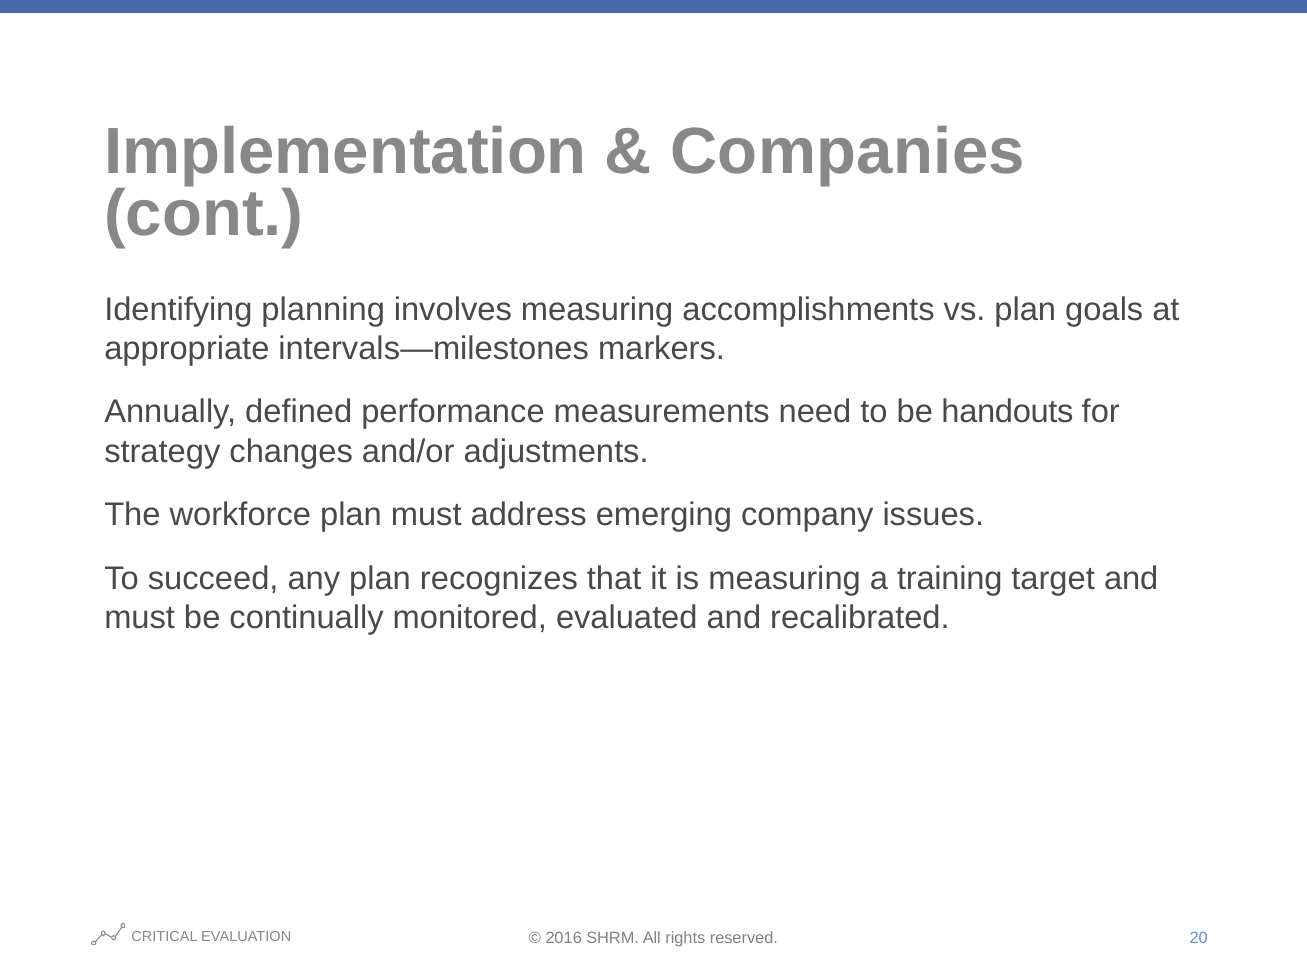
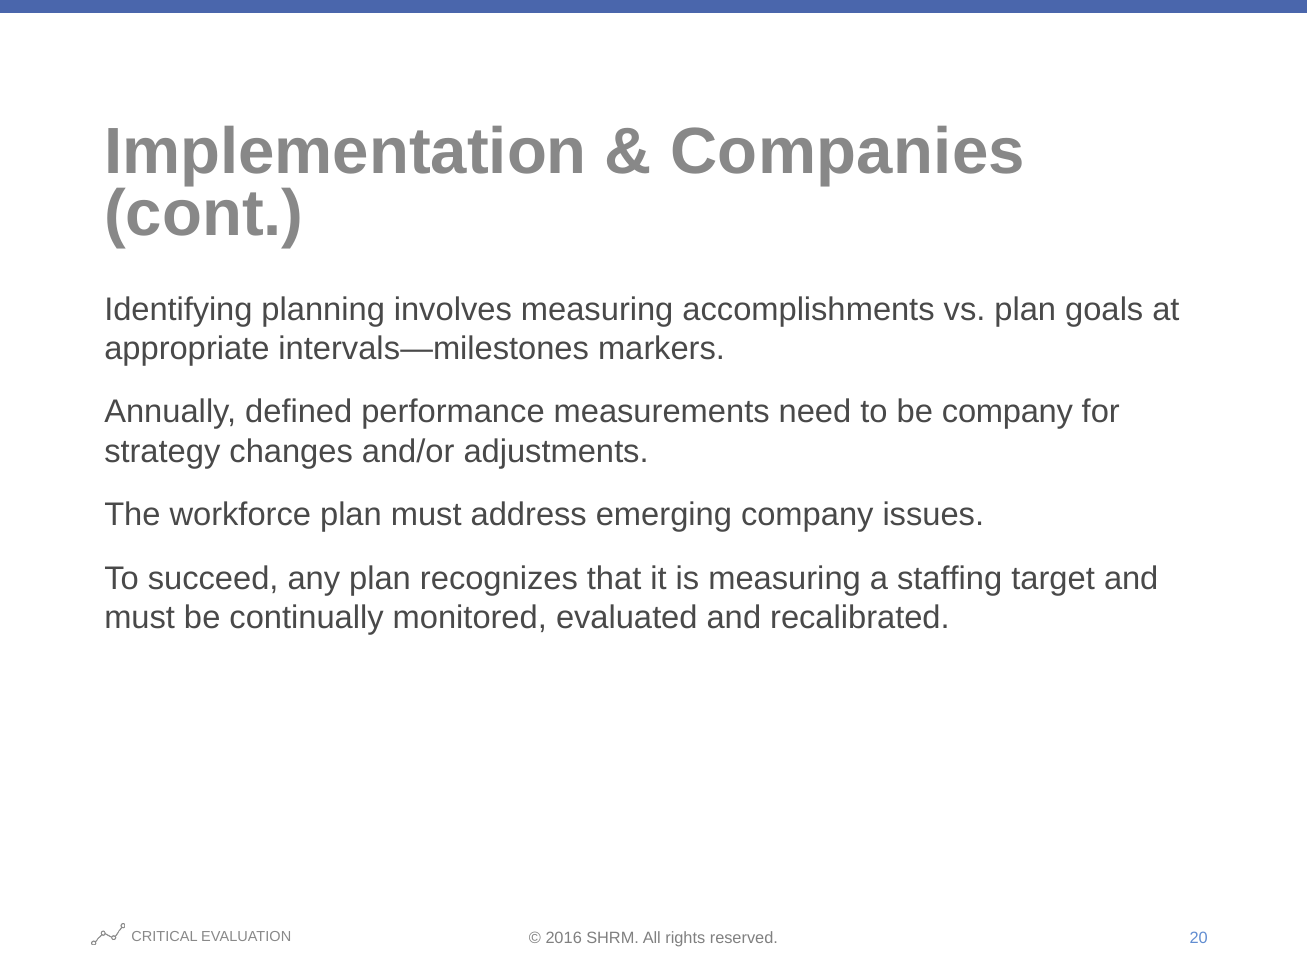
be handouts: handouts -> company
training: training -> staffing
